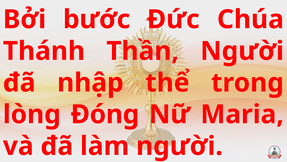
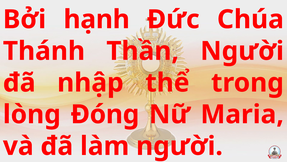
bước: bước -> hạnh
